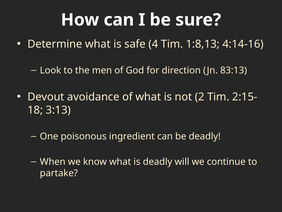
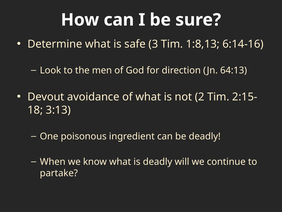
4: 4 -> 3
4:14-16: 4:14-16 -> 6:14-16
83:13: 83:13 -> 64:13
